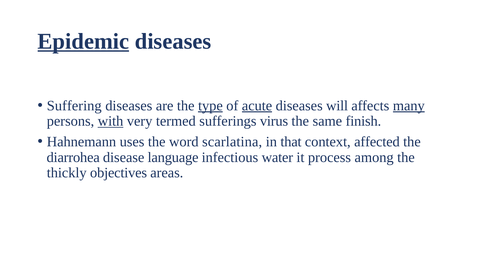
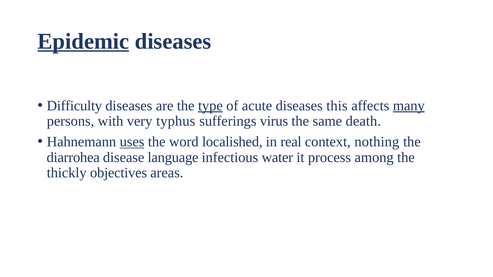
Suffering: Suffering -> Difficulty
acute underline: present -> none
will: will -> this
with underline: present -> none
termed: termed -> typhus
finish: finish -> death
uses underline: none -> present
scarlatina: scarlatina -> localished
that: that -> real
affected: affected -> nothing
